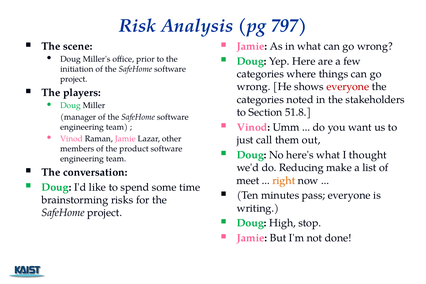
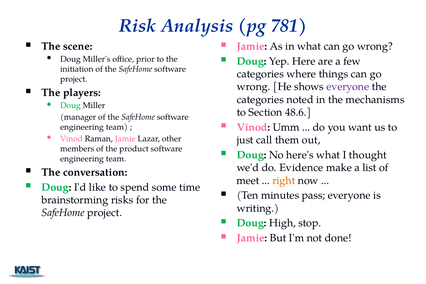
797: 797 -> 781
everyone at (348, 87) colour: red -> purple
stakeholders: stakeholders -> mechanisms
51.8: 51.8 -> 48.6
Reducing: Reducing -> Evidence
